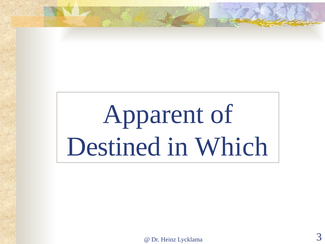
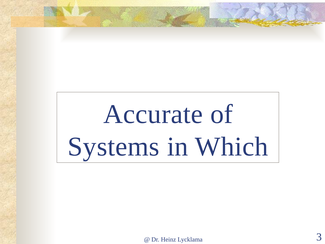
Apparent: Apparent -> Accurate
Destined: Destined -> Systems
